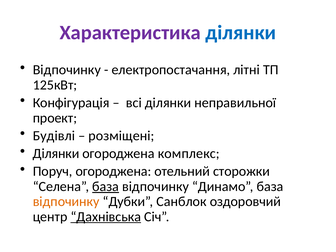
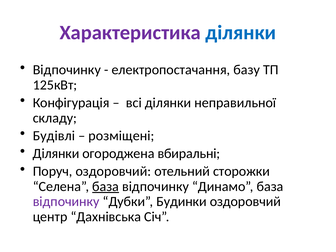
літні: літні -> базу
проект: проект -> складу
комплекс: комплекс -> вбиральні
Поруч огороджена: огороджена -> оздоровчий
відпочинку at (66, 202) colour: orange -> purple
Санблок: Санблок -> Будинки
Дахнівська underline: present -> none
